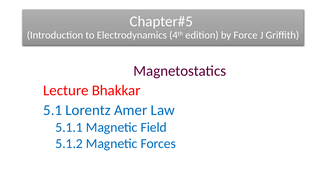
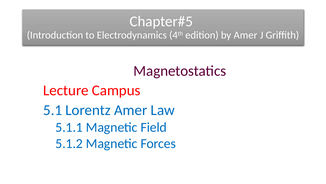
by Force: Force -> Amer
Bhakkar: Bhakkar -> Campus
